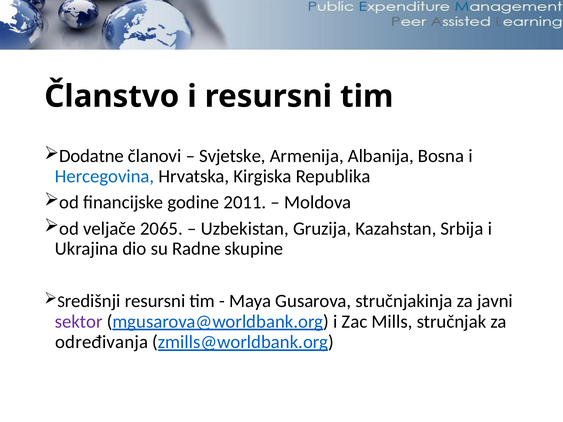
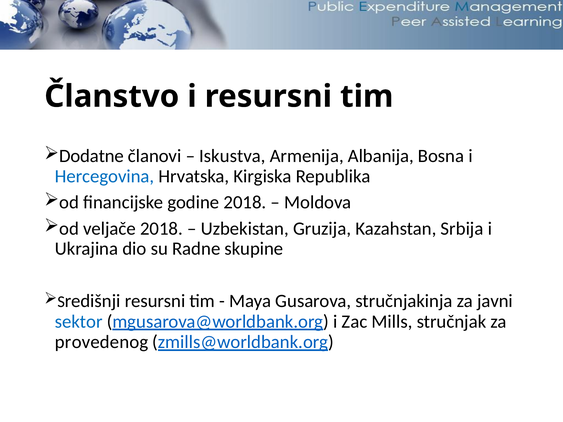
Svjetske: Svjetske -> Iskustva
godine 2011: 2011 -> 2018
veljače 2065: 2065 -> 2018
sektor colour: purple -> blue
određivanja: određivanja -> provedenog
